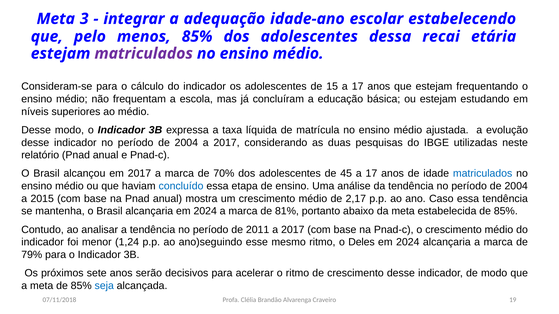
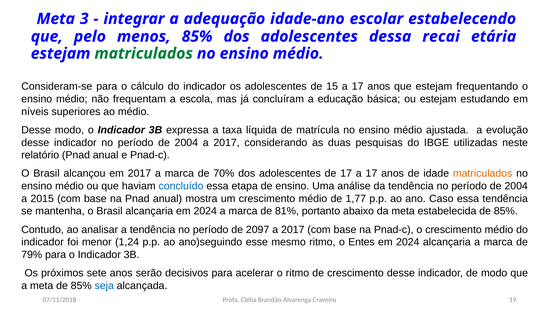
matriculados at (144, 54) colour: purple -> green
de 45: 45 -> 17
matriculados at (483, 174) colour: blue -> orange
2,17: 2,17 -> 1,77
2011: 2011 -> 2097
Deles: Deles -> Entes
